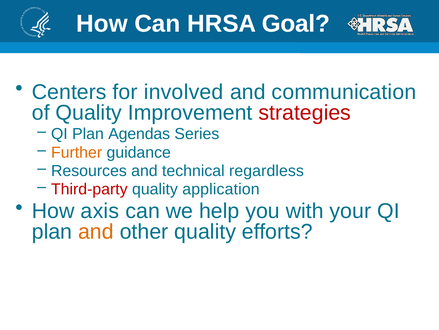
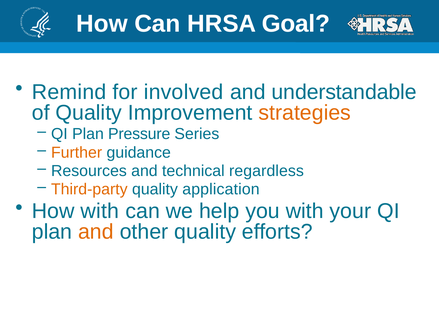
Centers: Centers -> Remind
communication: communication -> understandable
strategies colour: red -> orange
Agendas: Agendas -> Pressure
Third-party colour: red -> orange
How axis: axis -> with
